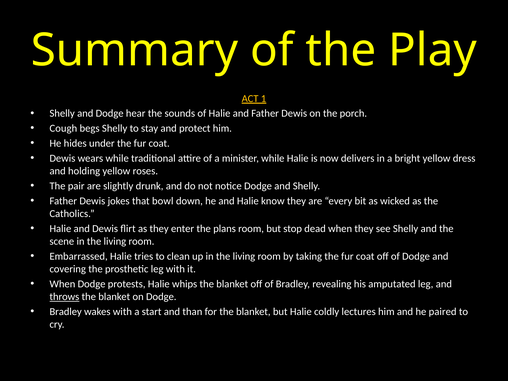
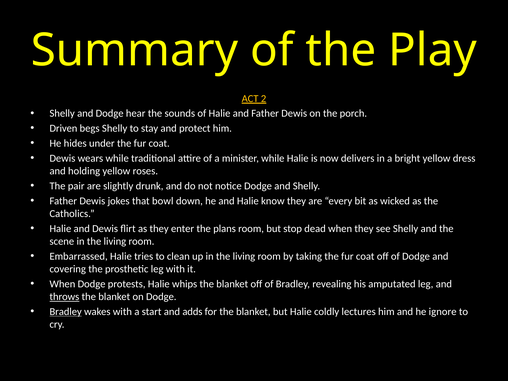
1: 1 -> 2
Cough: Cough -> Driven
Bradley at (66, 312) underline: none -> present
than: than -> adds
paired: paired -> ignore
